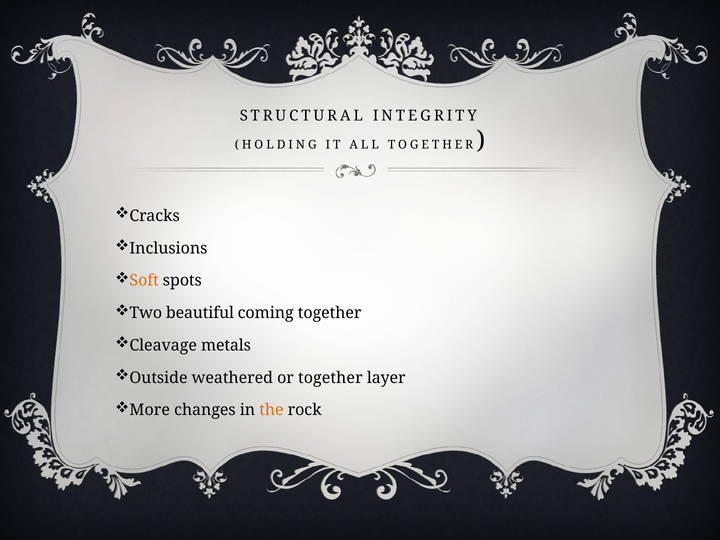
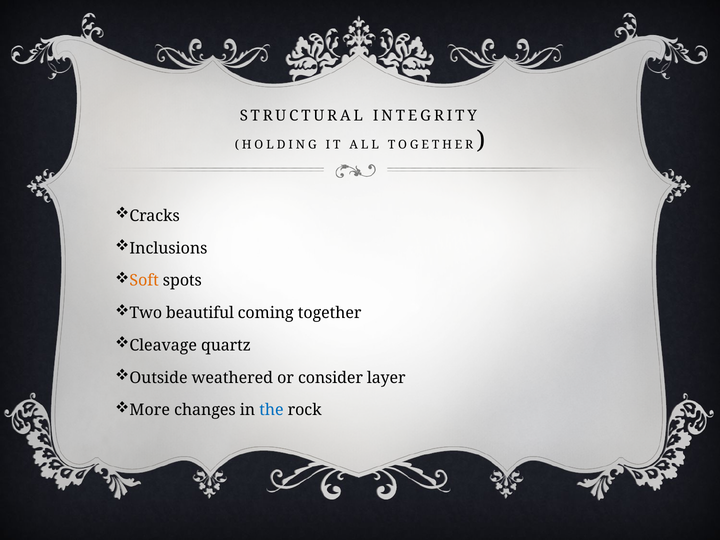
metals: metals -> quartz
or together: together -> consider
the colour: orange -> blue
